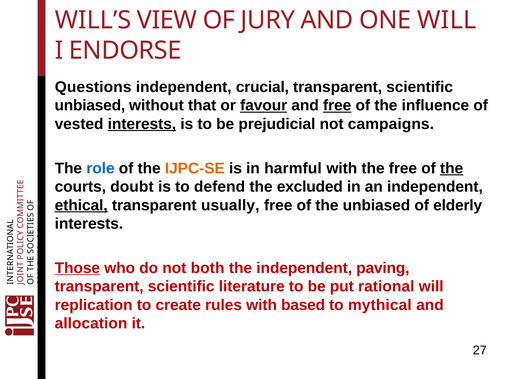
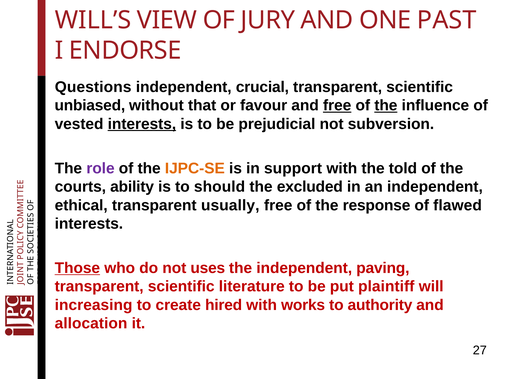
ONE WILL: WILL -> PAST
favour underline: present -> none
the at (386, 105) underline: none -> present
campaigns: campaigns -> subversion
role colour: blue -> purple
harmful: harmful -> support
the free: free -> told
the at (452, 168) underline: present -> none
doubt: doubt -> ability
defend: defend -> should
ethical underline: present -> none
the unbiased: unbiased -> response
elderly: elderly -> flawed
both: both -> uses
rational: rational -> plaintiff
replication: replication -> increasing
rules: rules -> hired
based: based -> works
mythical: mythical -> authority
